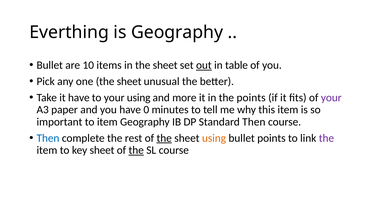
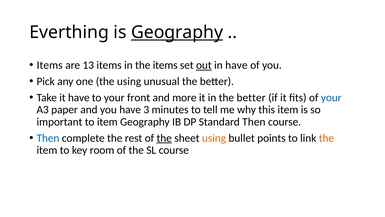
Geography at (177, 32) underline: none -> present
Bullet at (50, 65): Bullet -> Items
10: 10 -> 13
in the sheet: sheet -> items
in table: table -> have
one the sheet: sheet -> using
your using: using -> front
in the points: points -> better
your at (331, 97) colour: purple -> blue
0: 0 -> 3
the at (326, 138) colour: purple -> orange
key sheet: sheet -> room
the at (136, 150) underline: present -> none
